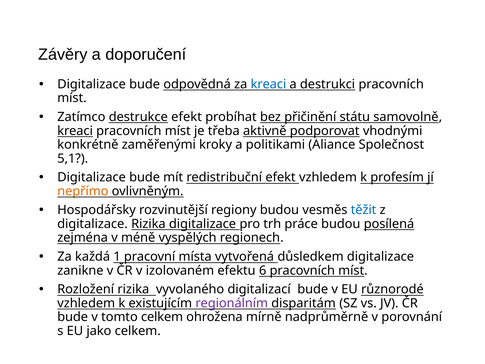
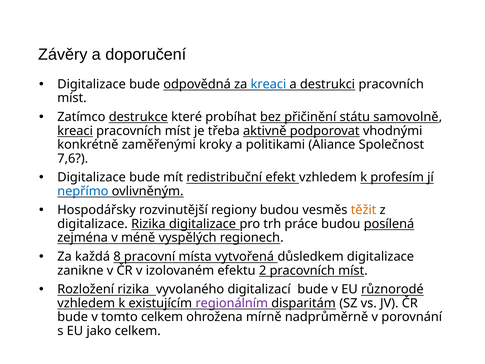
destrukce efekt: efekt -> které
5,1: 5,1 -> 7,6
nepřímo colour: orange -> blue
těžit colour: blue -> orange
1: 1 -> 8
6: 6 -> 2
